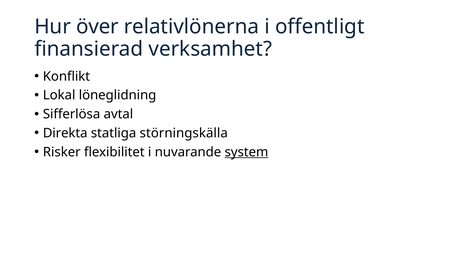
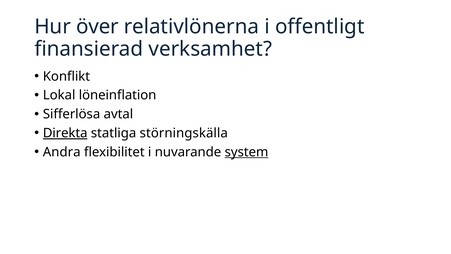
löneglidning: löneglidning -> löneinflation
Direkta underline: none -> present
Risker: Risker -> Andra
